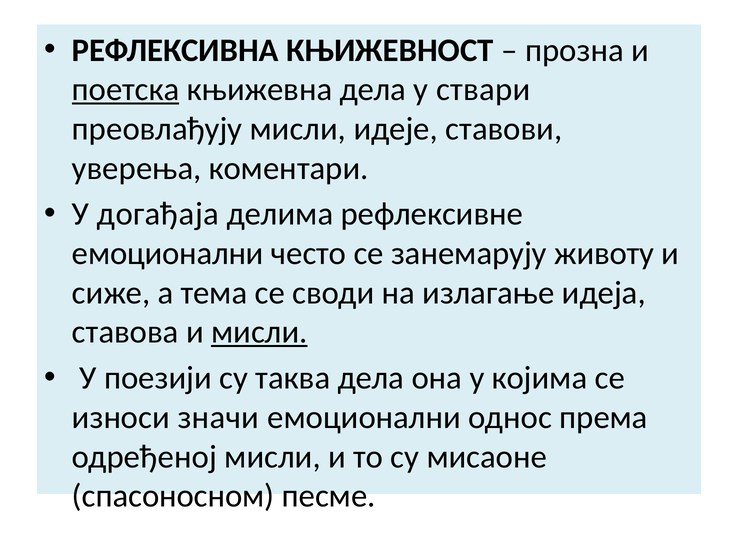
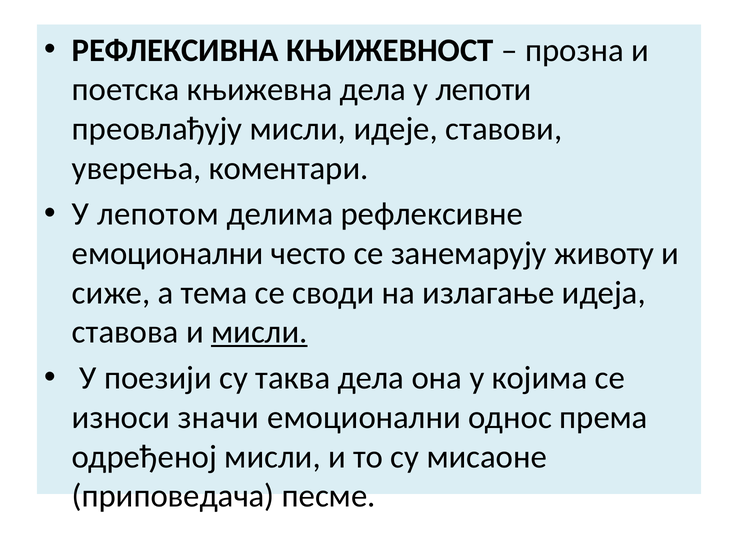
поетска underline: present -> none
ствари: ствари -> лепоти
догађаја: догађаја -> лепотом
спасоносном: спасоносном -> приповедача
